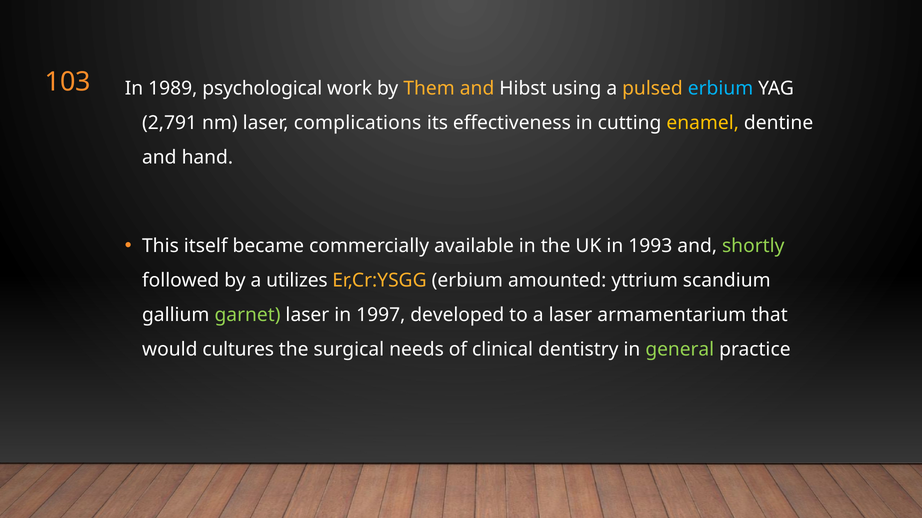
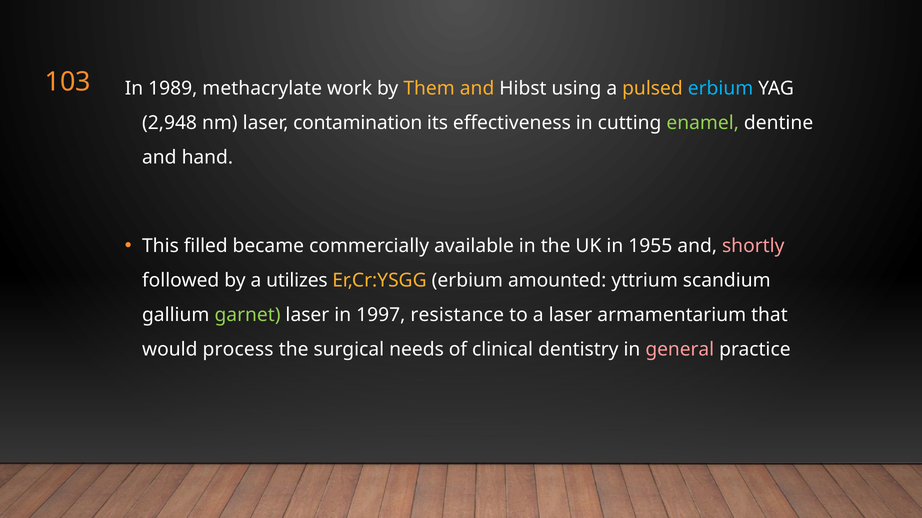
psychological: psychological -> methacrylate
2,791: 2,791 -> 2,948
complications: complications -> contamination
enamel colour: yellow -> light green
itself: itself -> filled
1993: 1993 -> 1955
shortly colour: light green -> pink
developed: developed -> resistance
cultures: cultures -> process
general colour: light green -> pink
